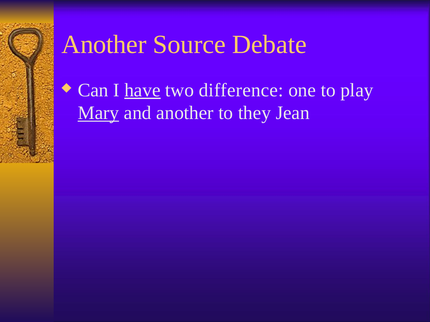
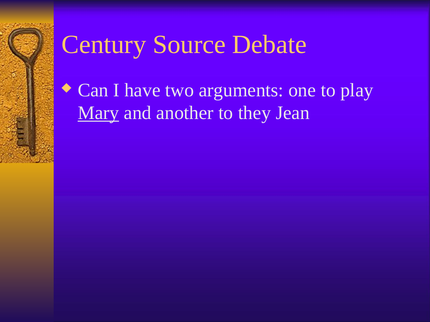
Another at (104, 45): Another -> Century
have underline: present -> none
difference: difference -> arguments
